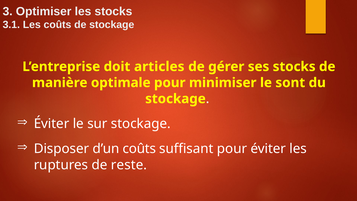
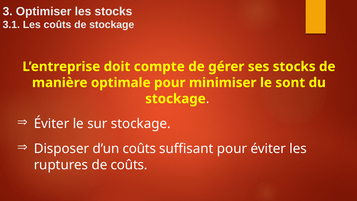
articles: articles -> compte
de reste: reste -> coûts
